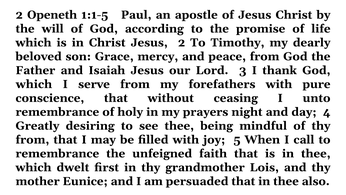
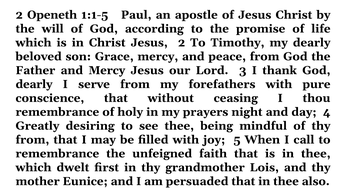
and Isaiah: Isaiah -> Mercy
which at (34, 84): which -> dearly
unto: unto -> thou
